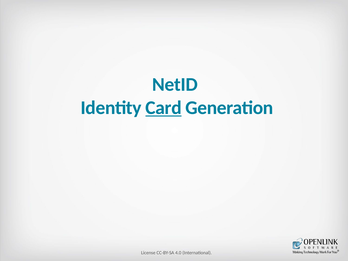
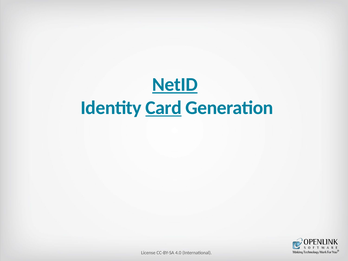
NetID underline: none -> present
